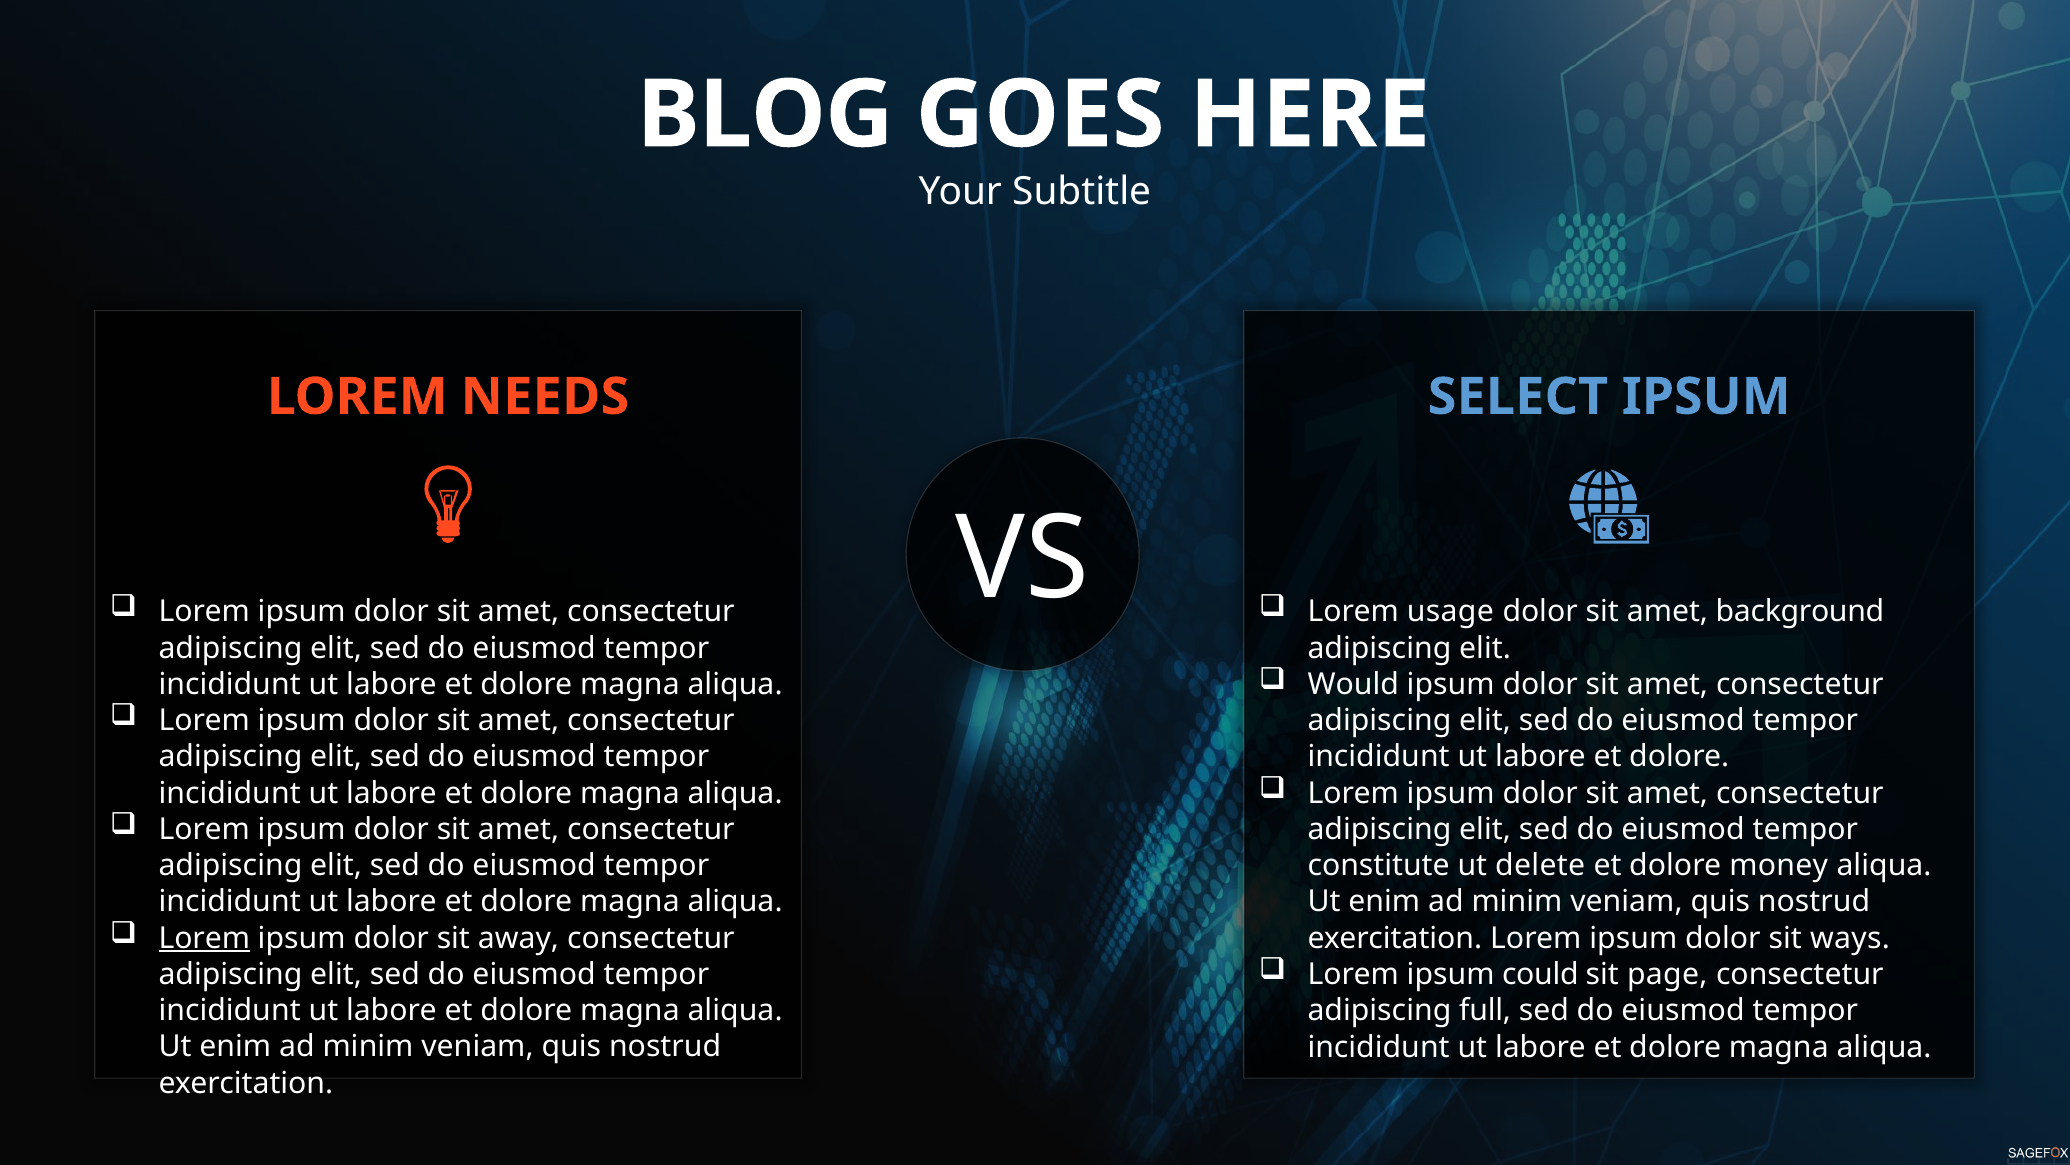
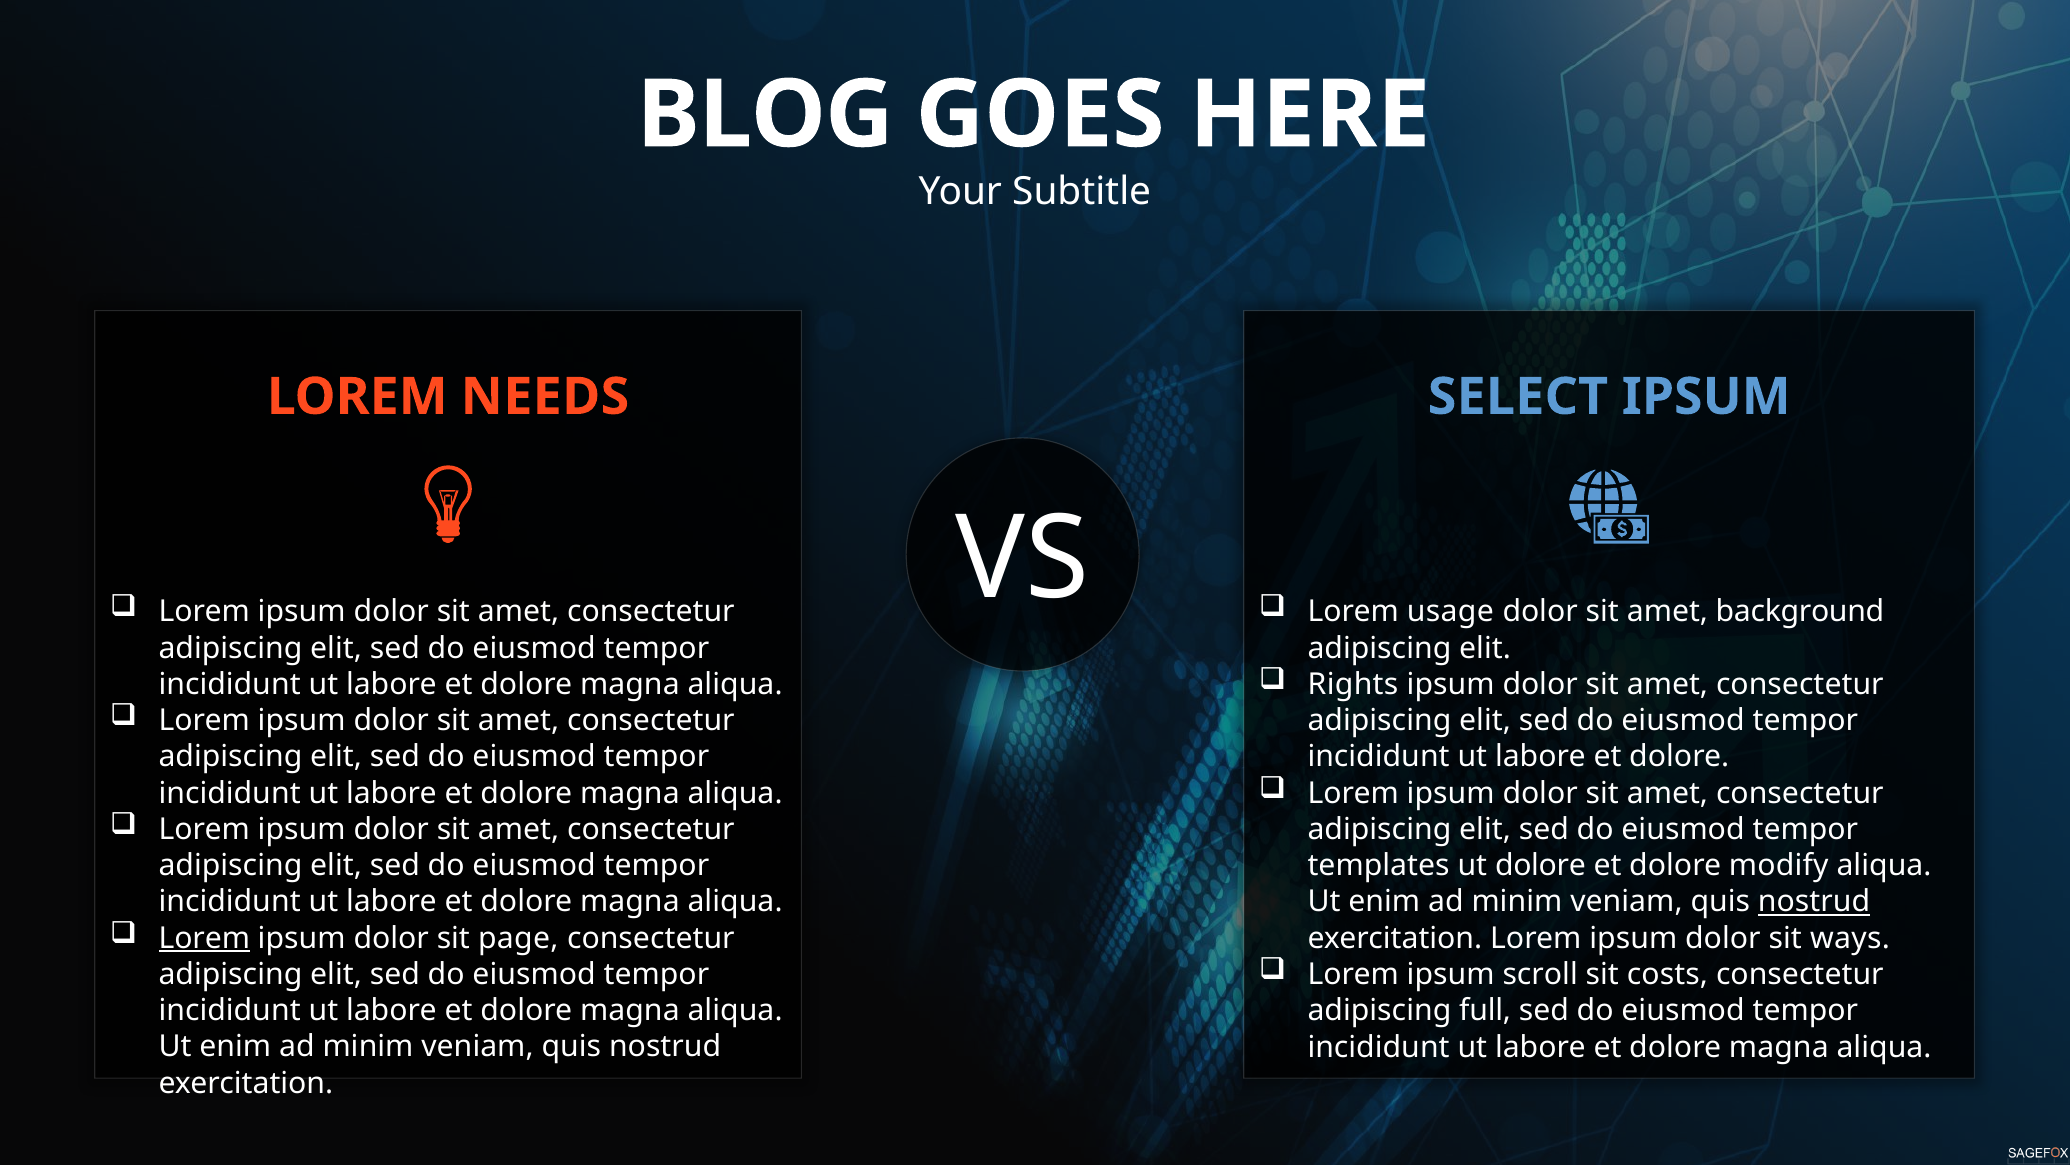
Would: Would -> Rights
constitute: constitute -> templates
ut delete: delete -> dolore
money: money -> modify
nostrud at (1814, 901) underline: none -> present
away: away -> page
could: could -> scroll
page: page -> costs
